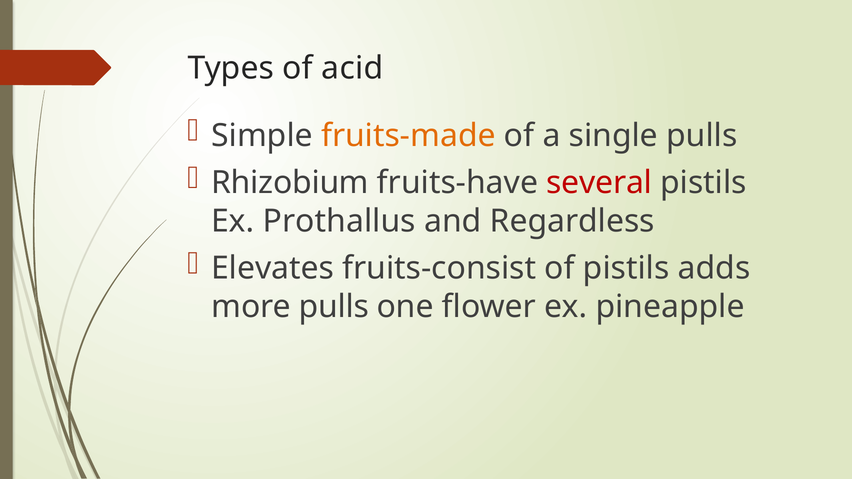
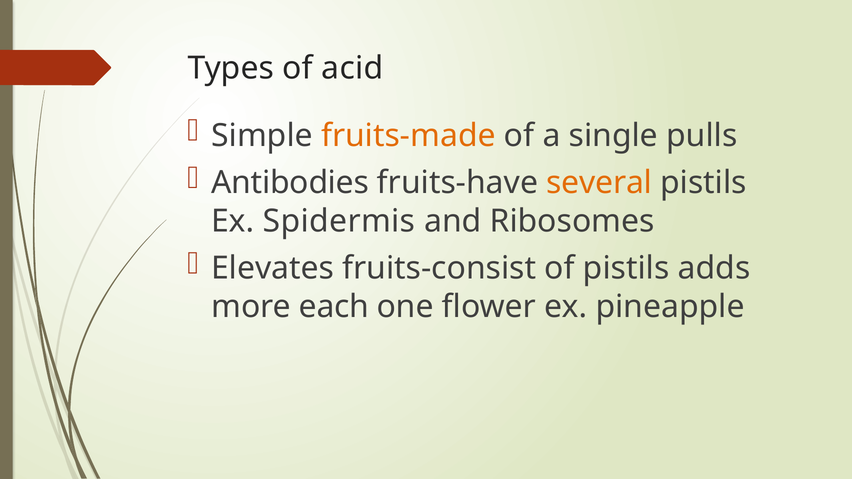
Rhizobium: Rhizobium -> Antibodies
several colour: red -> orange
Prothallus: Prothallus -> Spidermis
Regardless: Regardless -> Ribosomes
more pulls: pulls -> each
